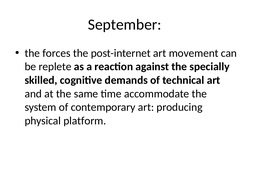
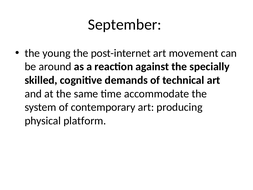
forces: forces -> young
replete: replete -> around
